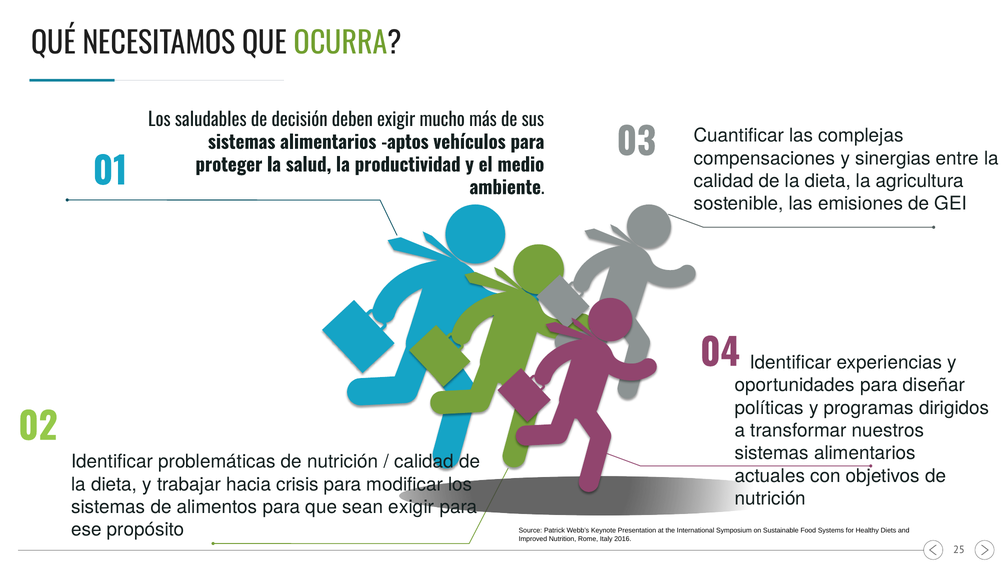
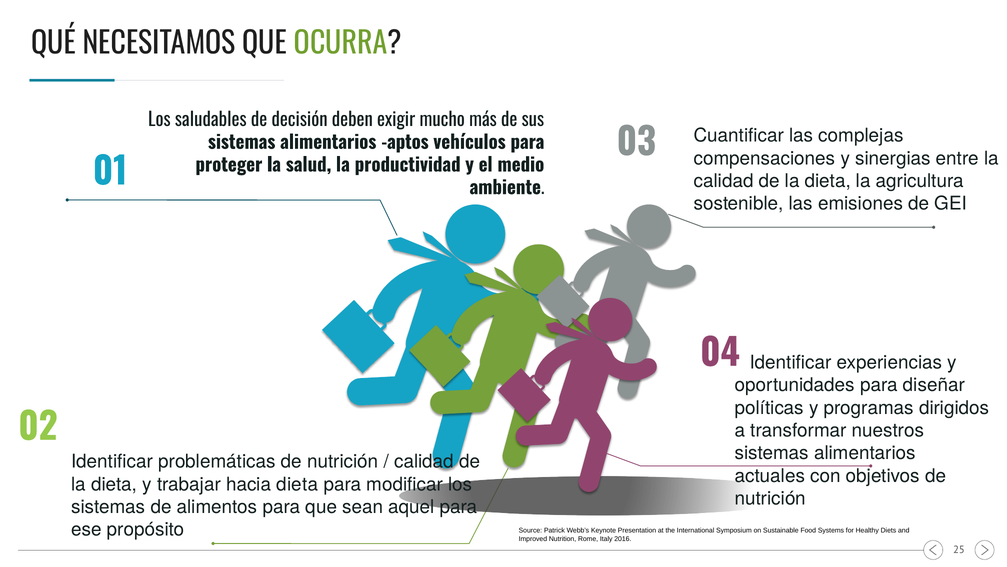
hacia crisis: crisis -> dieta
sean exigir: exigir -> aquel
